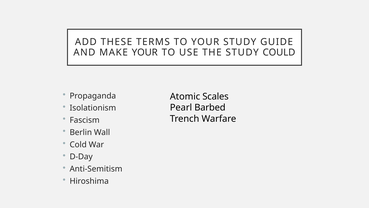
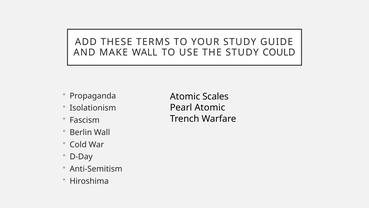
MAKE YOUR: YOUR -> WALL
Pearl Barbed: Barbed -> Atomic
